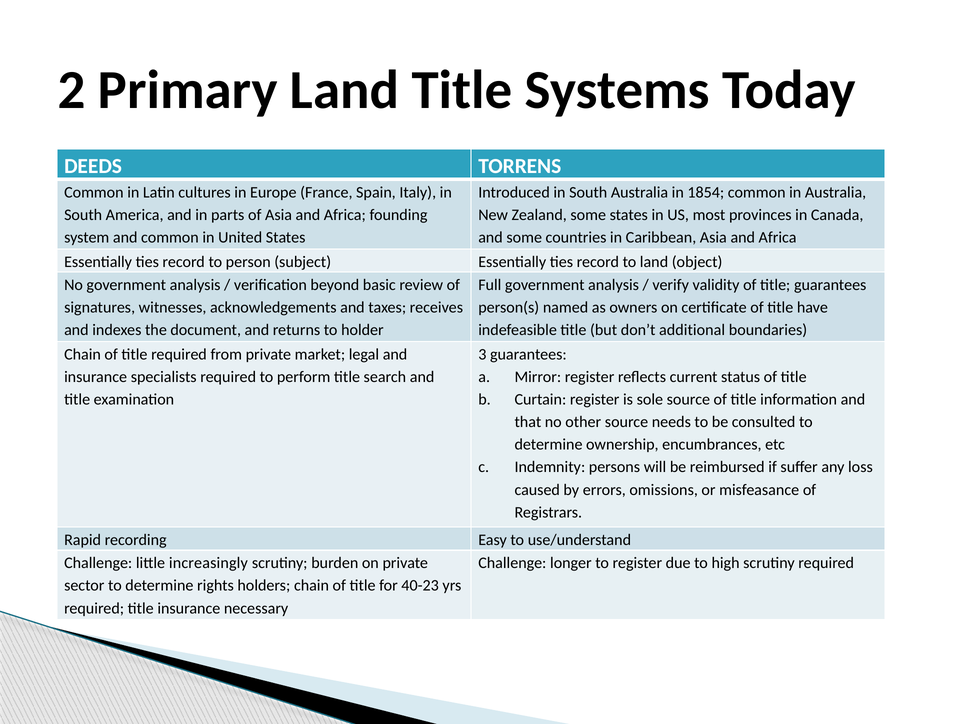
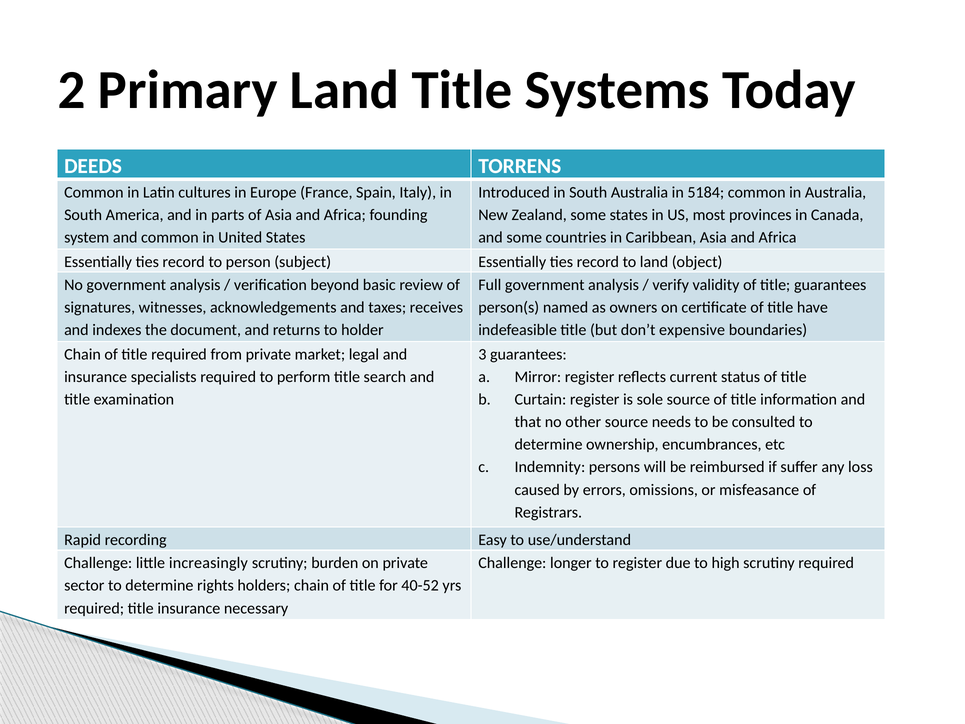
1854: 1854 -> 5184
additional: additional -> expensive
40-23: 40-23 -> 40-52
